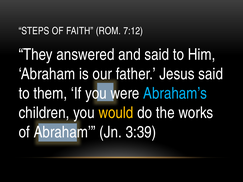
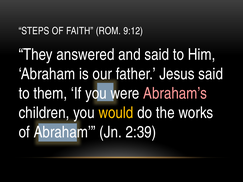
7:12: 7:12 -> 9:12
Abraham’s colour: light blue -> pink
3:39: 3:39 -> 2:39
